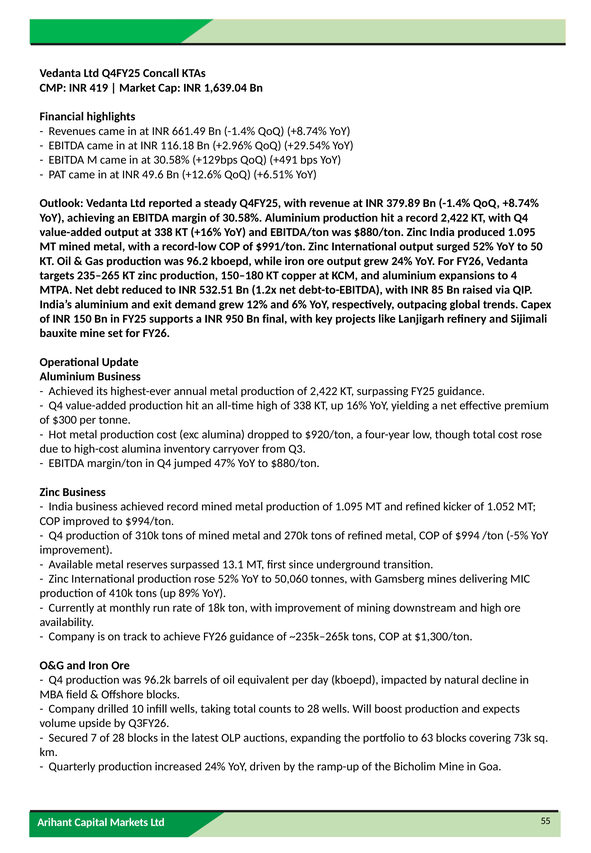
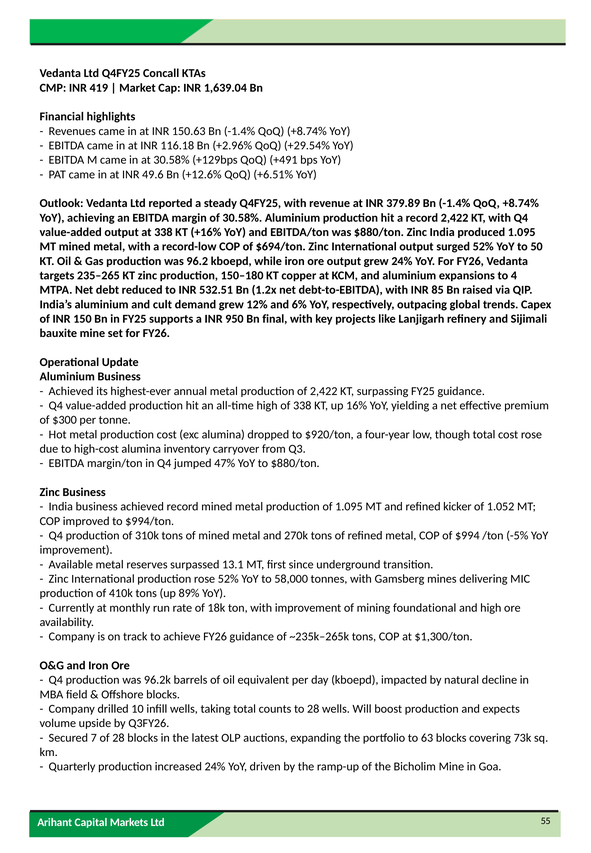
661.49: 661.49 -> 150.63
$991/ton: $991/ton -> $694/ton
exit: exit -> cult
50,060: 50,060 -> 58,000
downstream: downstream -> foundational
